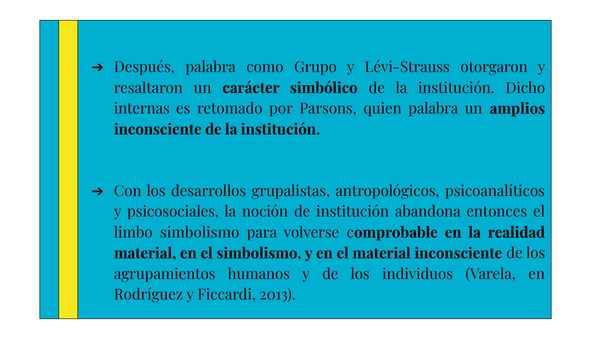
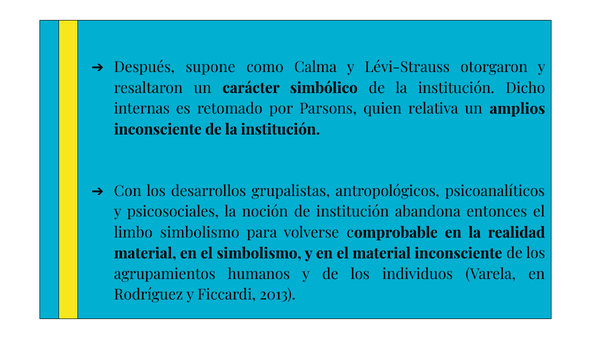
Después palabra: palabra -> supone
Grupo: Grupo -> Calma
quien palabra: palabra -> relativa
